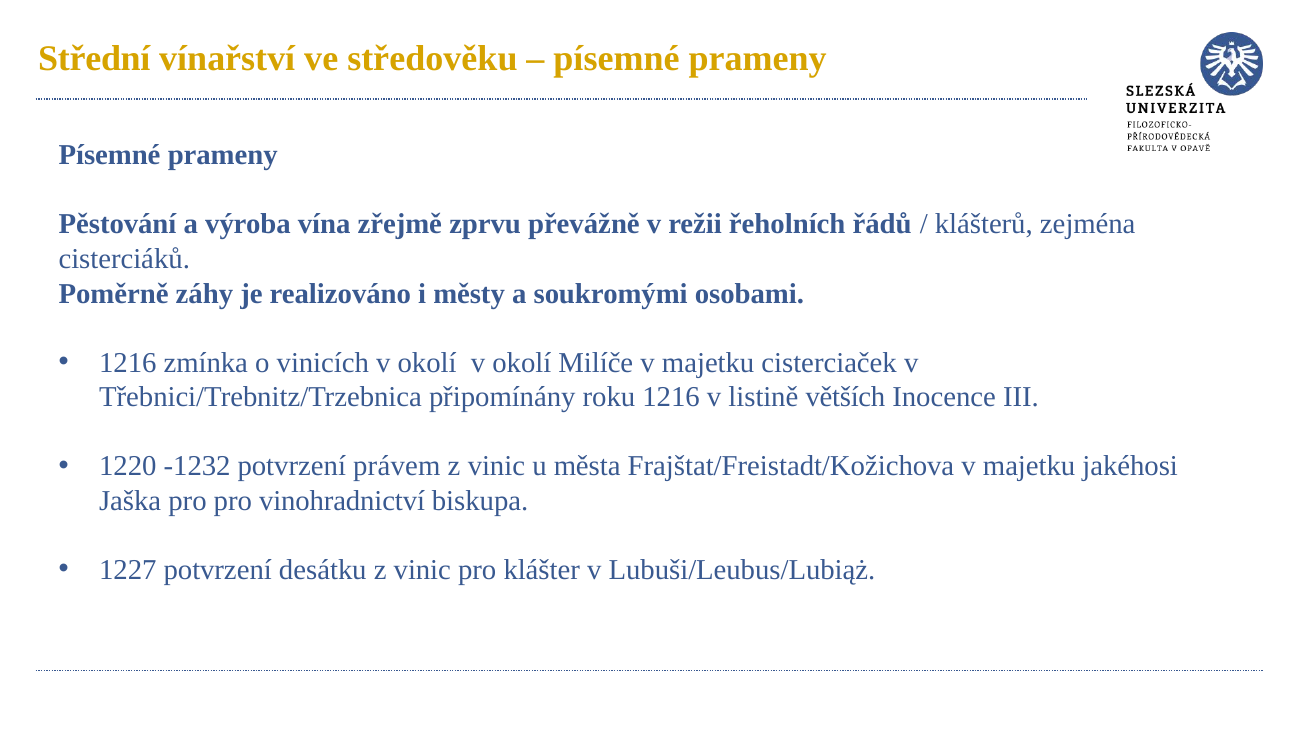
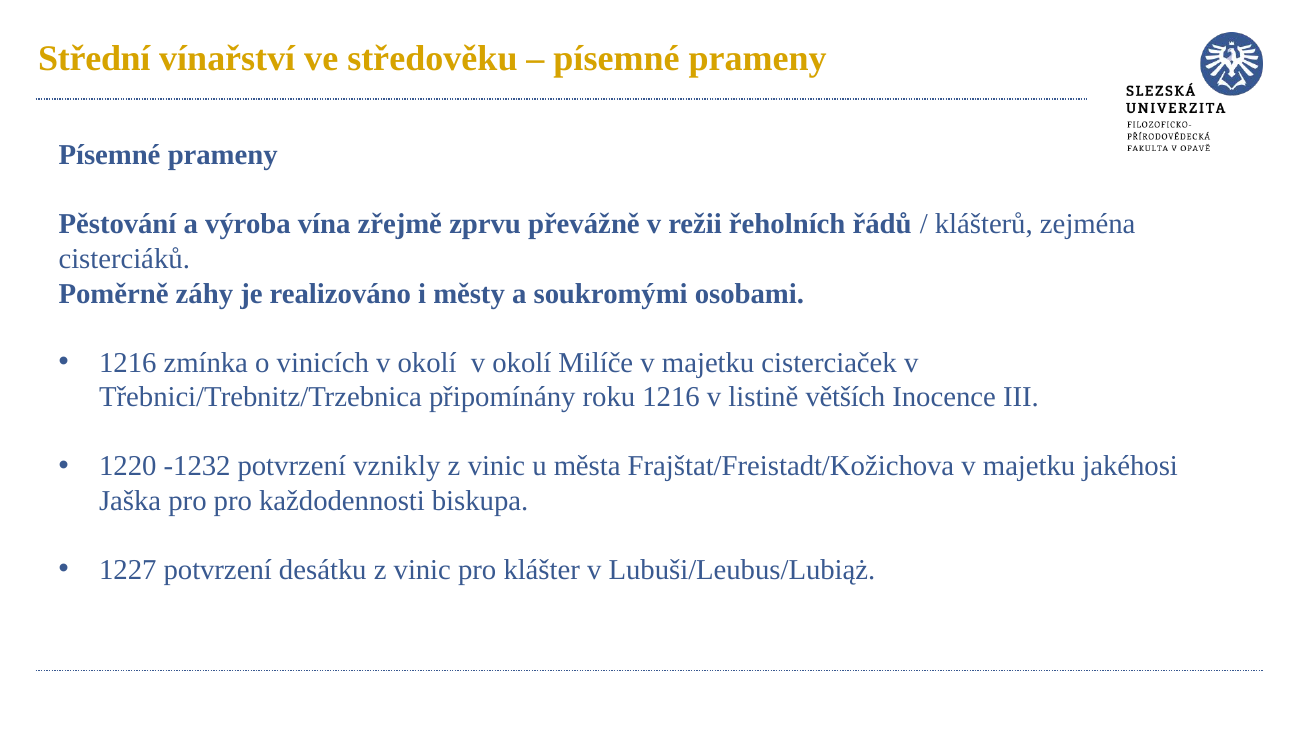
právem: právem -> vznikly
vinohradnictví: vinohradnictví -> každodennosti
